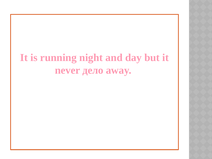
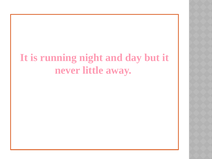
дело: дело -> little
